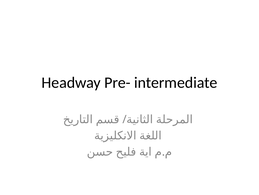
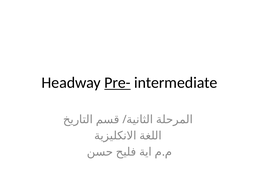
Pre- underline: none -> present
